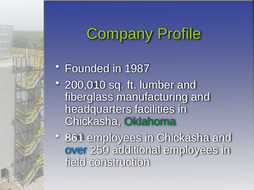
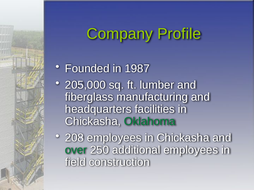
200,010: 200,010 -> 205,000
861: 861 -> 208
over colour: blue -> green
